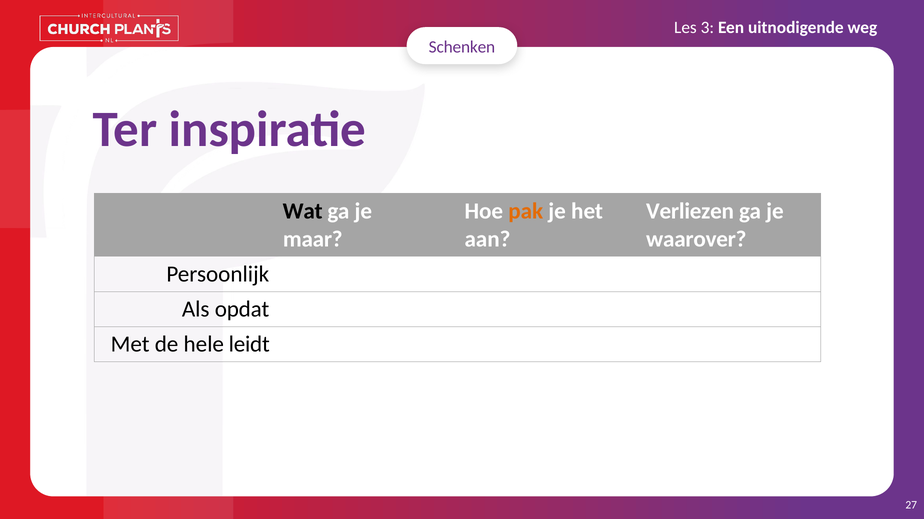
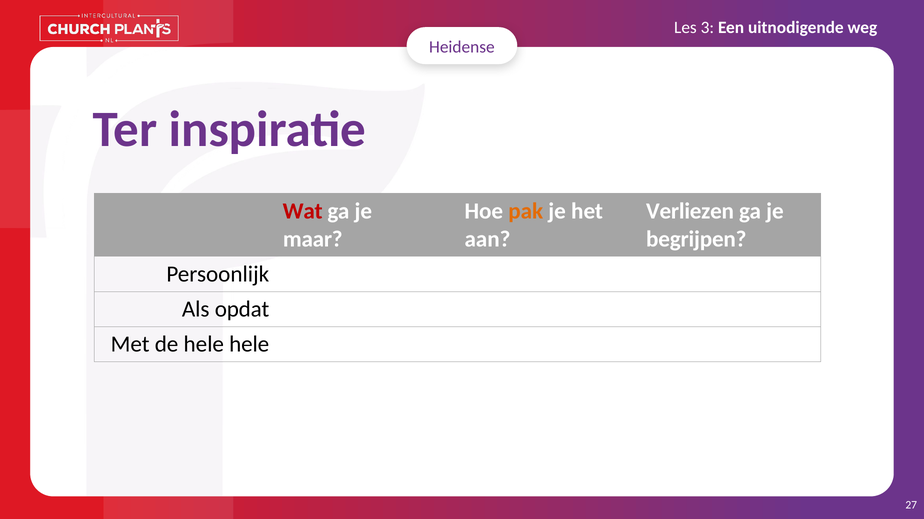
Schenken: Schenken -> Heidense
Wat colour: black -> red
waarover: waarover -> begrijpen
hele leidt: leidt -> hele
